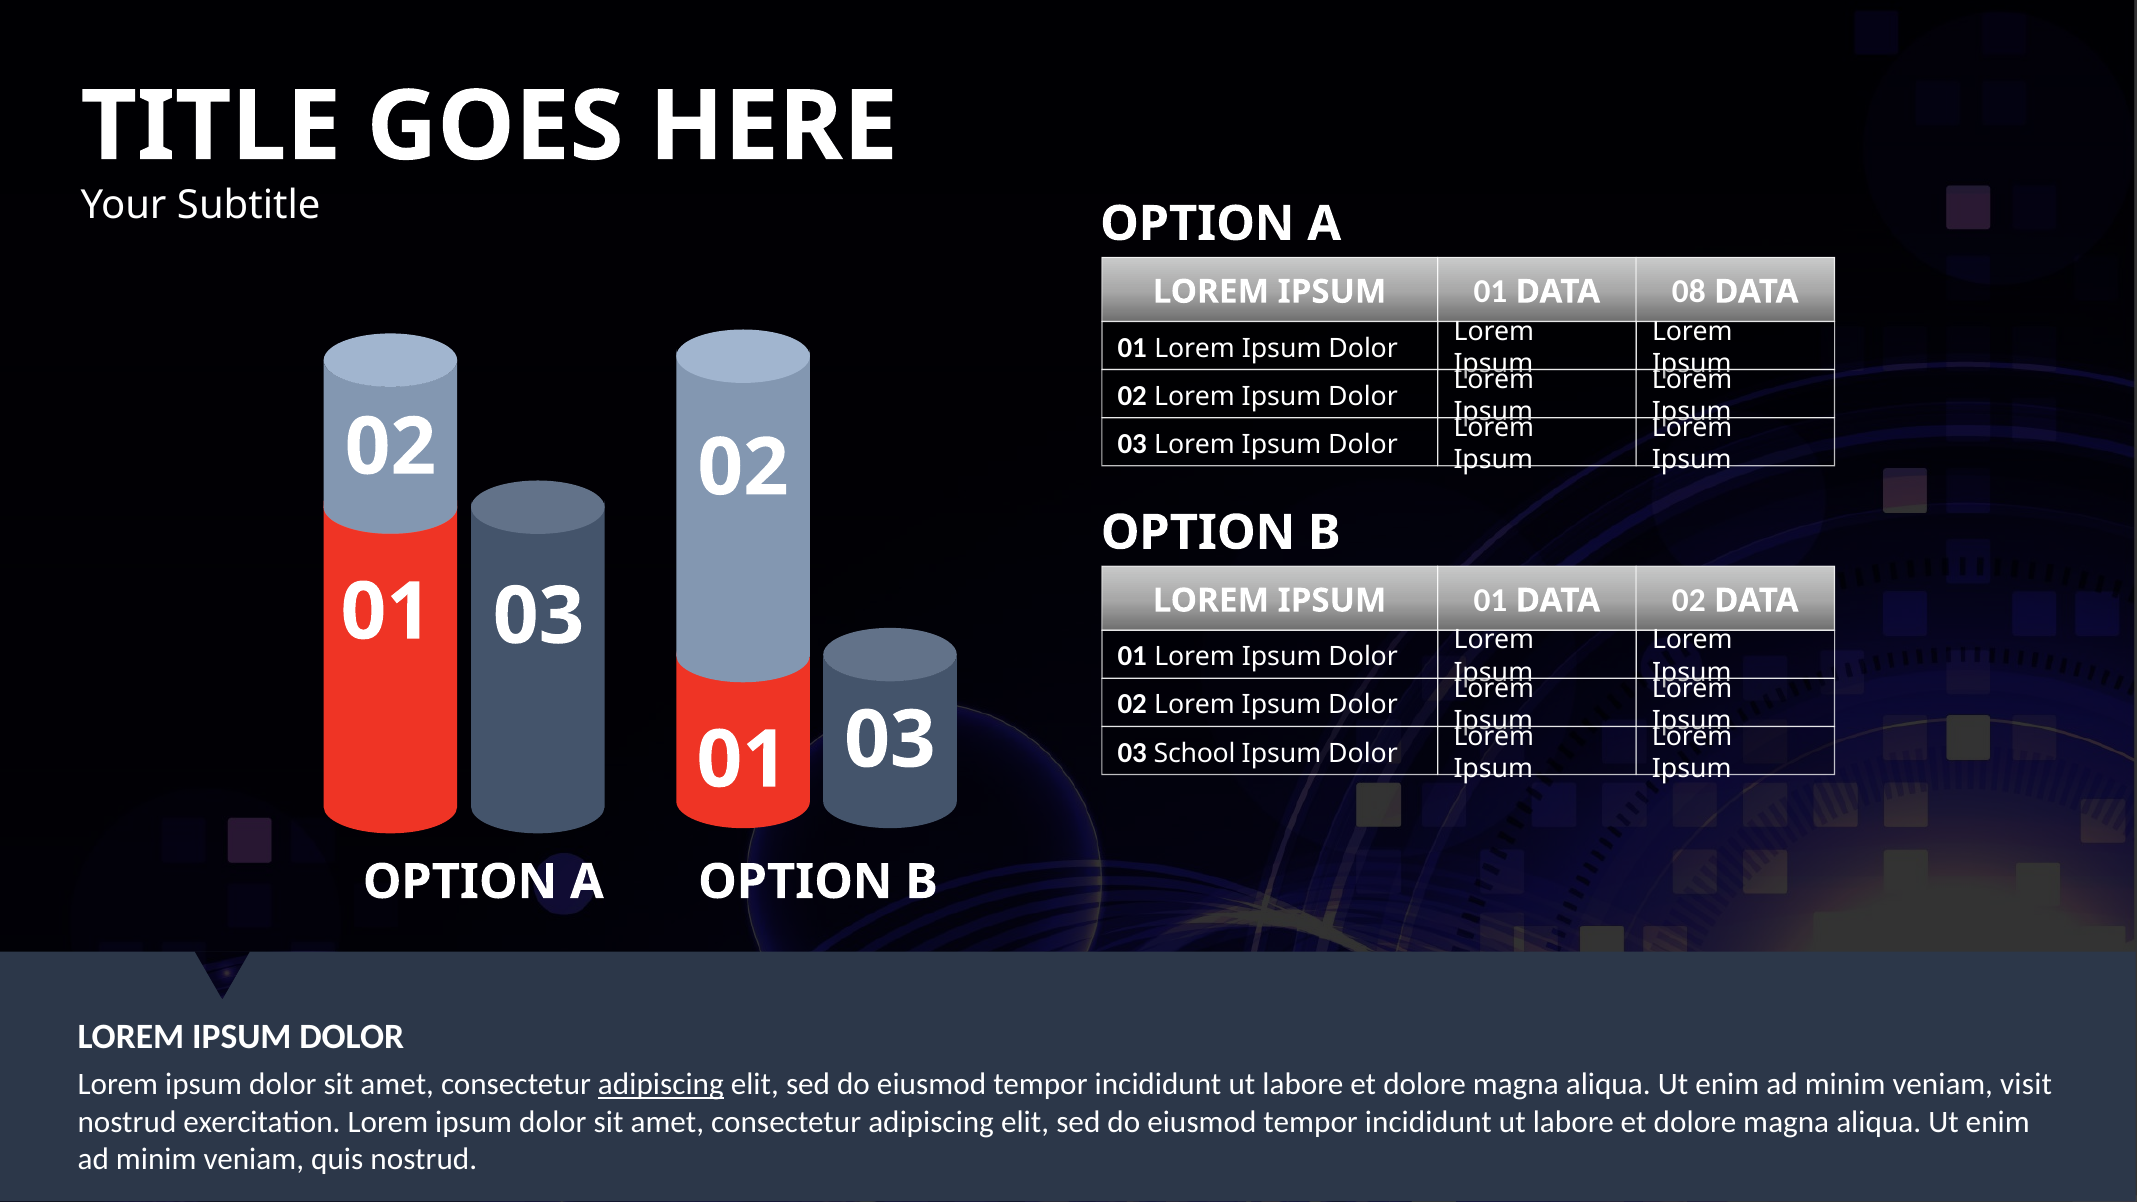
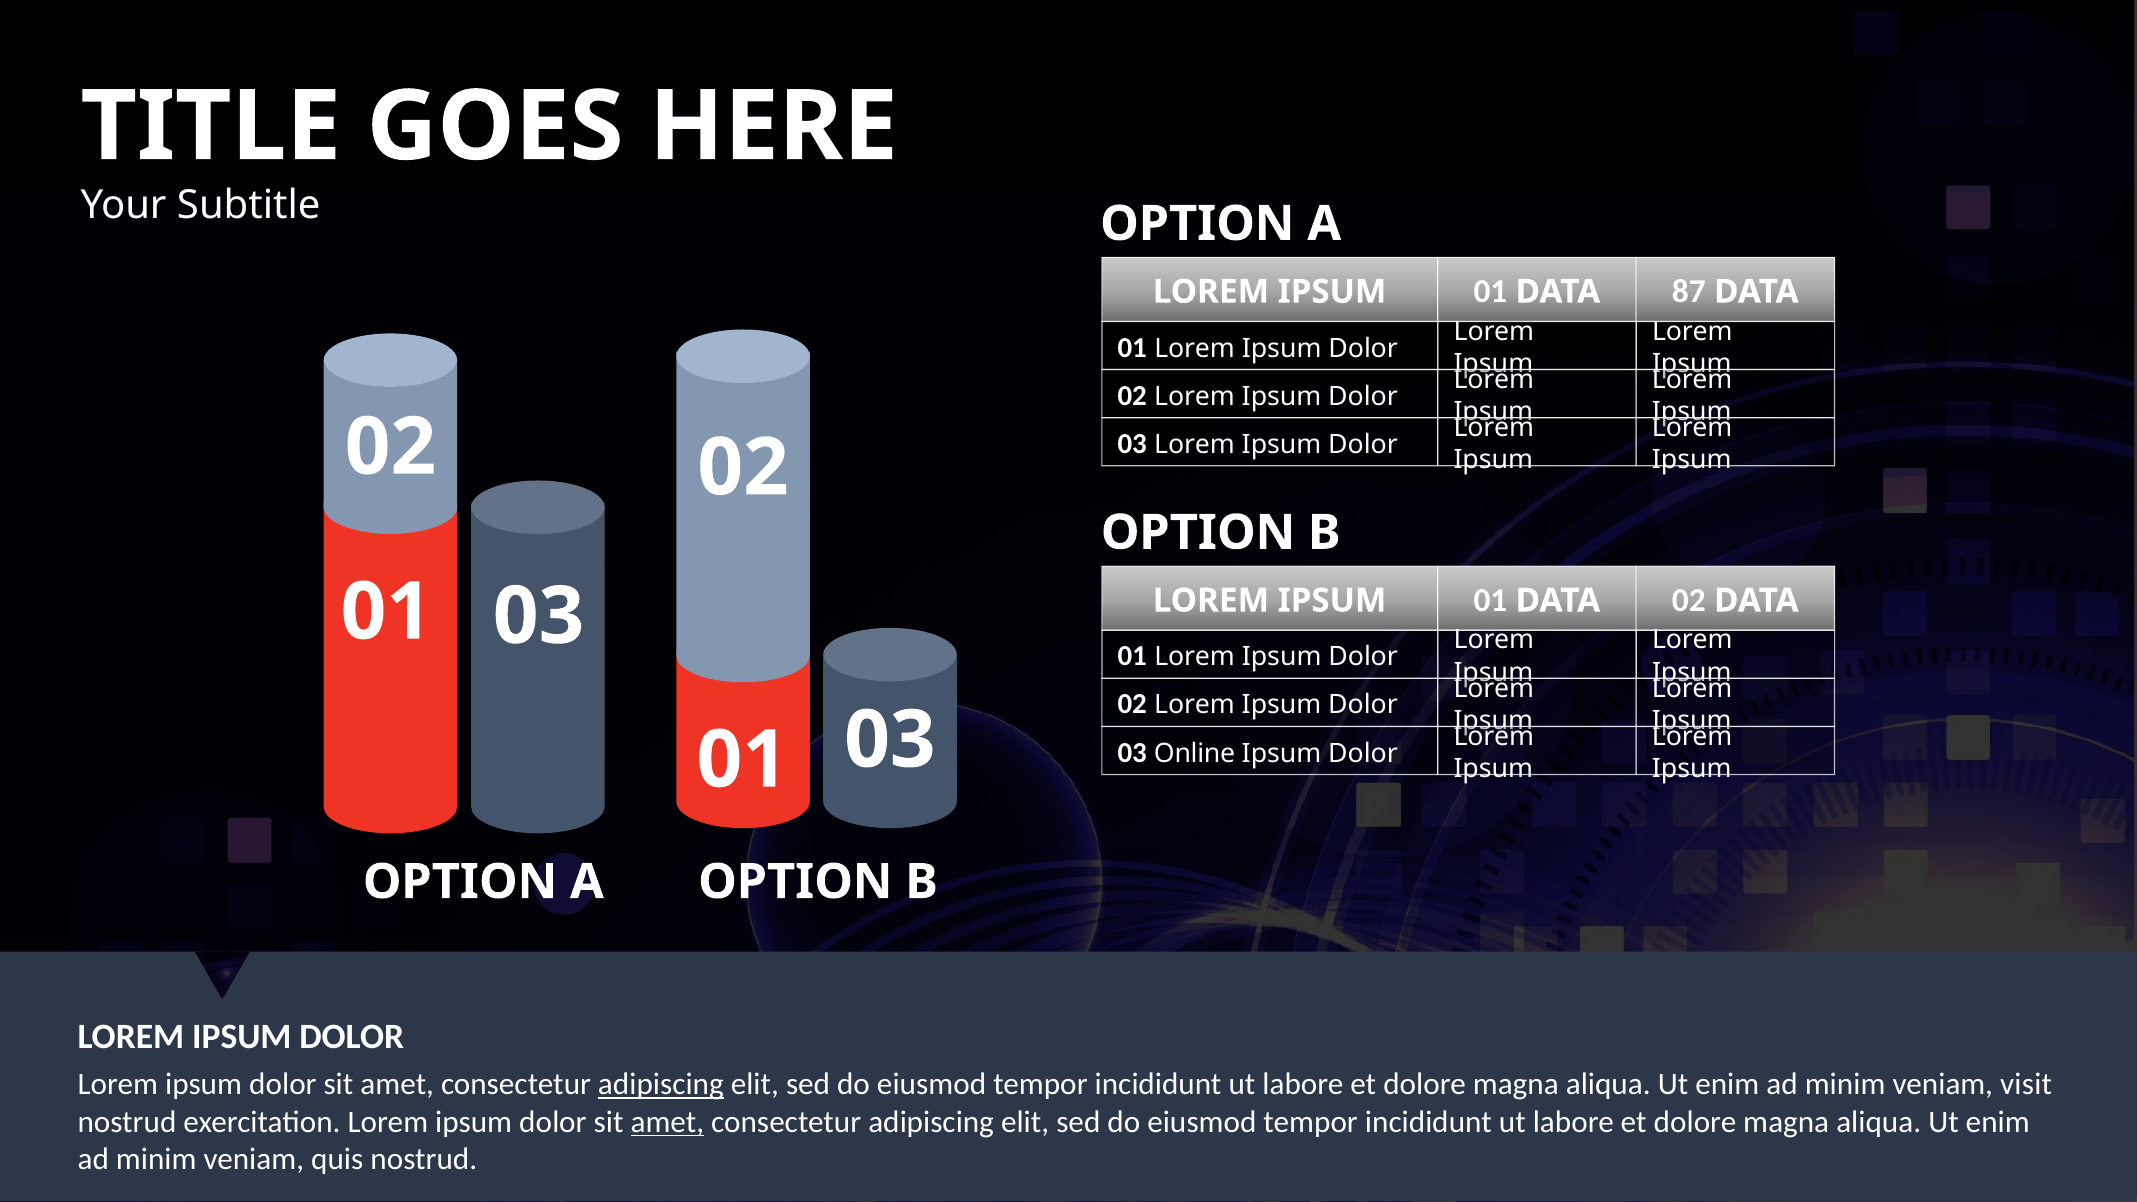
08: 08 -> 87
School: School -> Online
amet at (667, 1122) underline: none -> present
